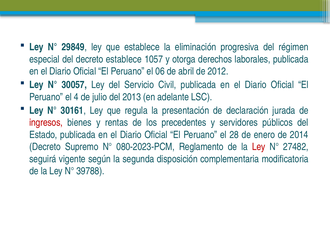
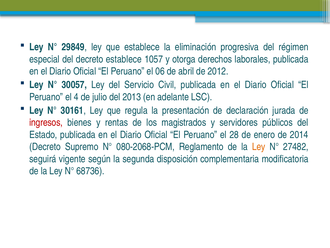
precedentes: precedentes -> magistrados
080-2023-PCM: 080-2023-PCM -> 080-2068-PCM
Ley at (259, 147) colour: red -> orange
39788: 39788 -> 68736
